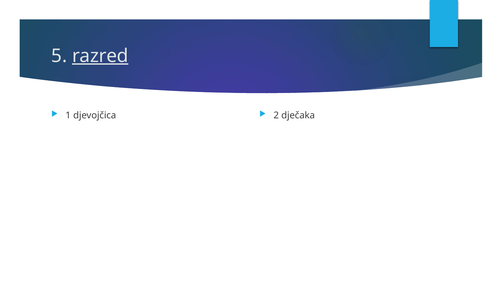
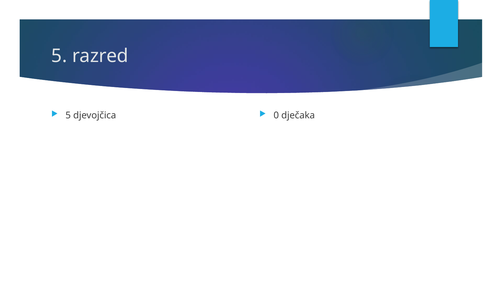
razred underline: present -> none
1 at (68, 115): 1 -> 5
2: 2 -> 0
